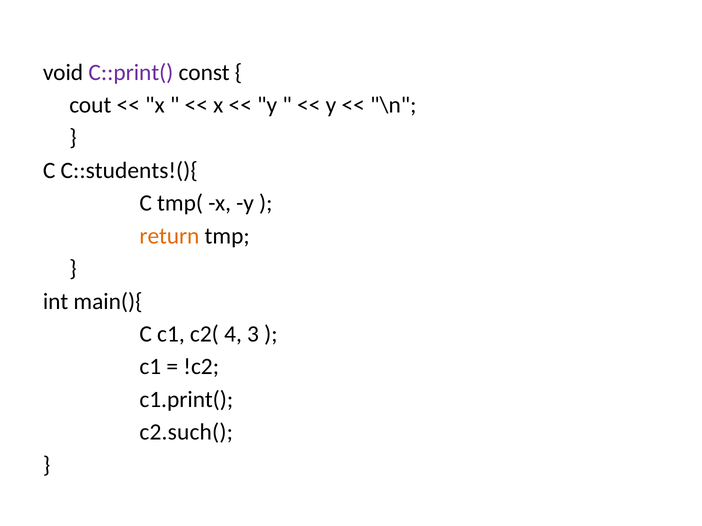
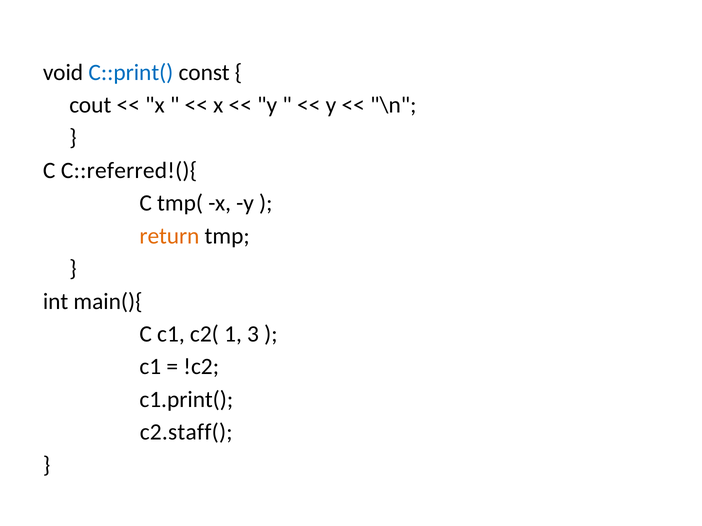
C::print( colour: purple -> blue
C::students!(){: C::students!(){ -> C::referred!(){
4: 4 -> 1
c2.such(: c2.such( -> c2.staff(
